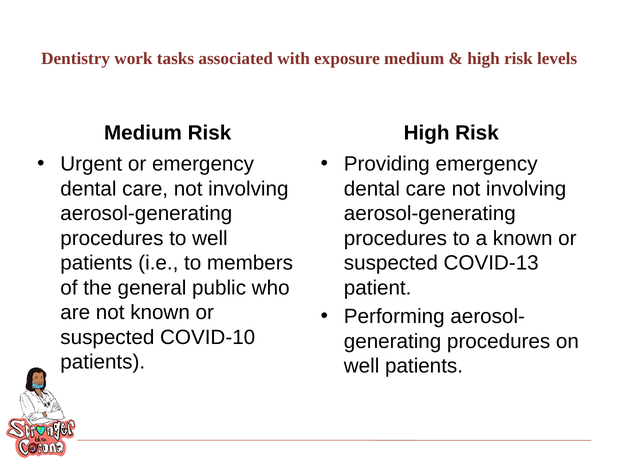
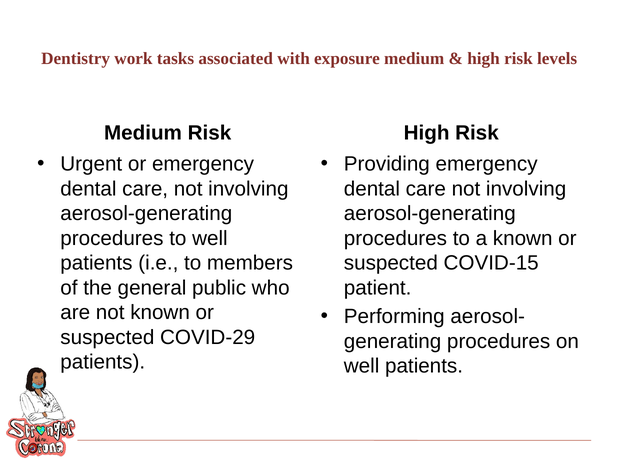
COVID-13: COVID-13 -> COVID-15
COVID-10: COVID-10 -> COVID-29
